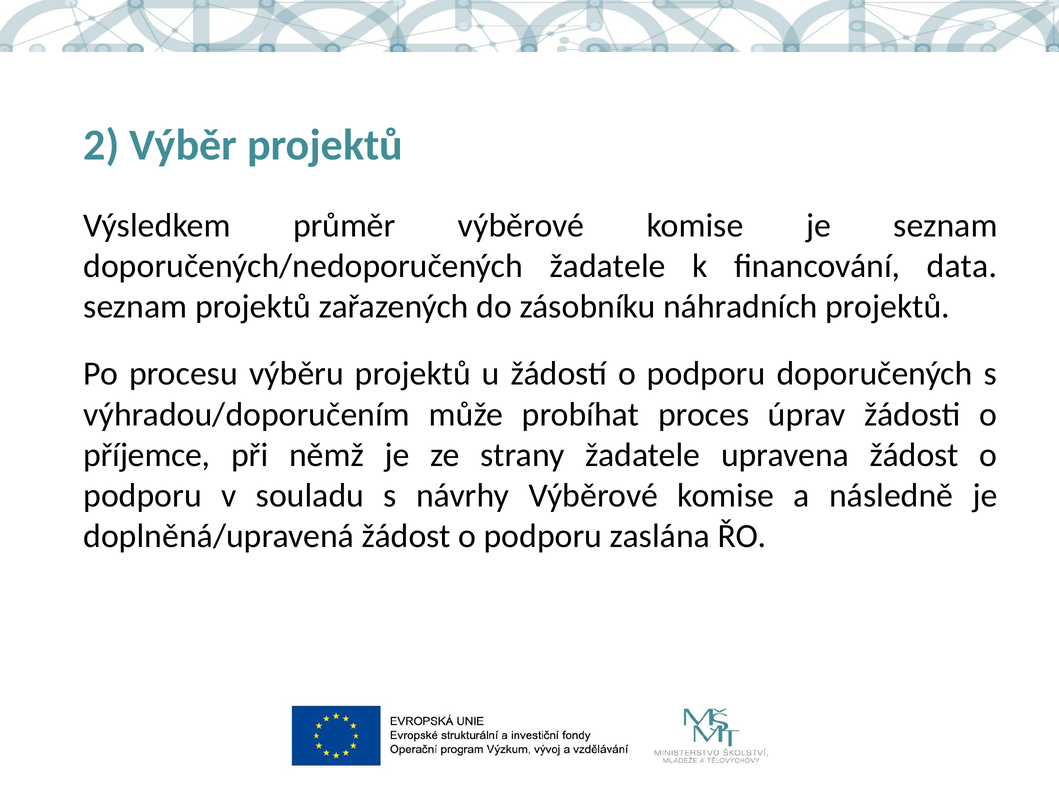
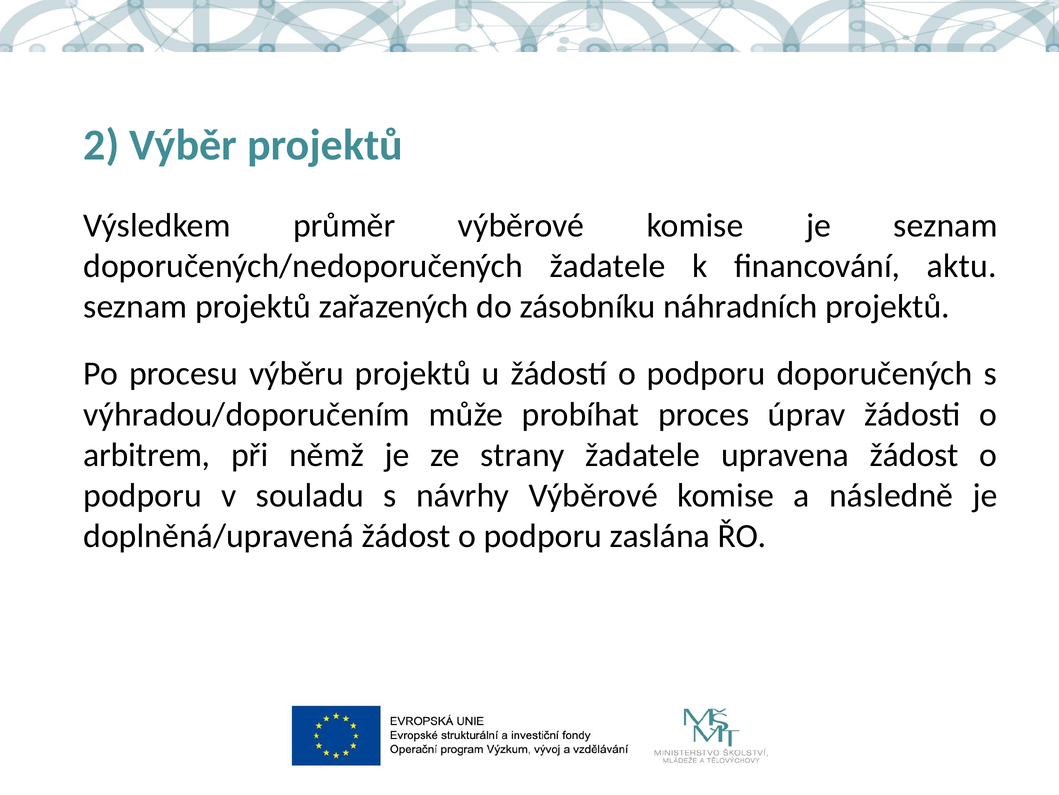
data: data -> aktu
příjemce: příjemce -> arbitrem
